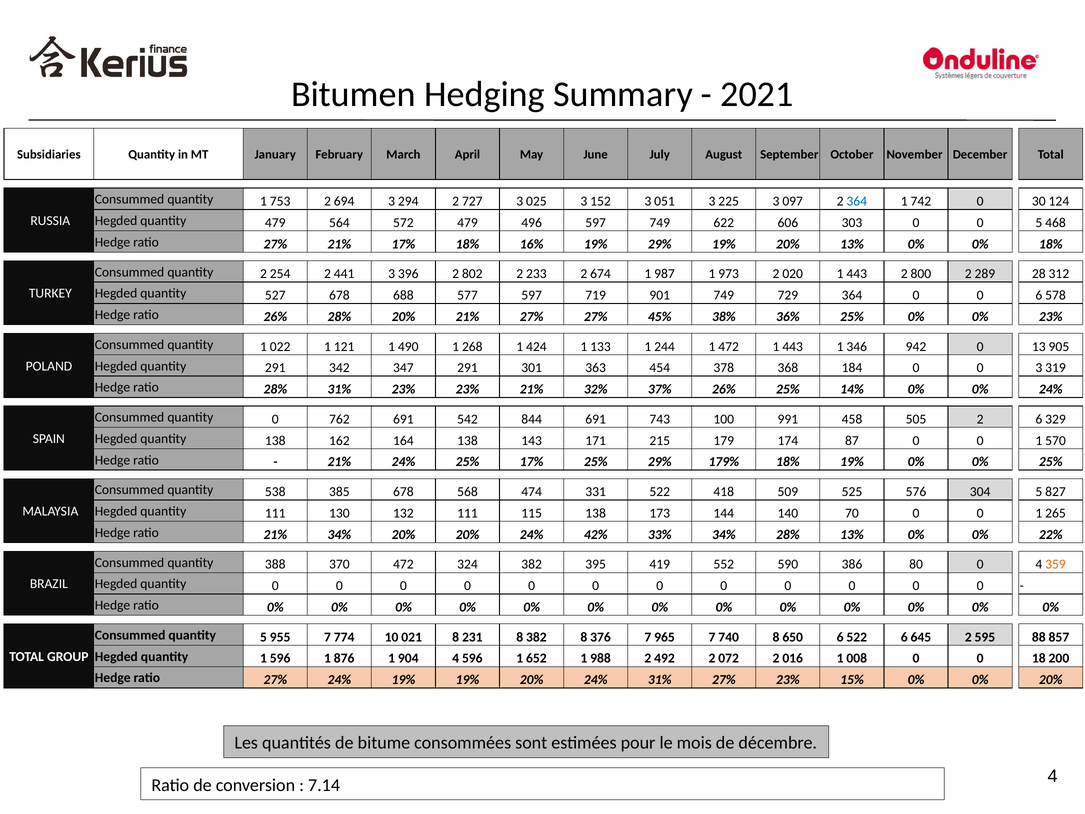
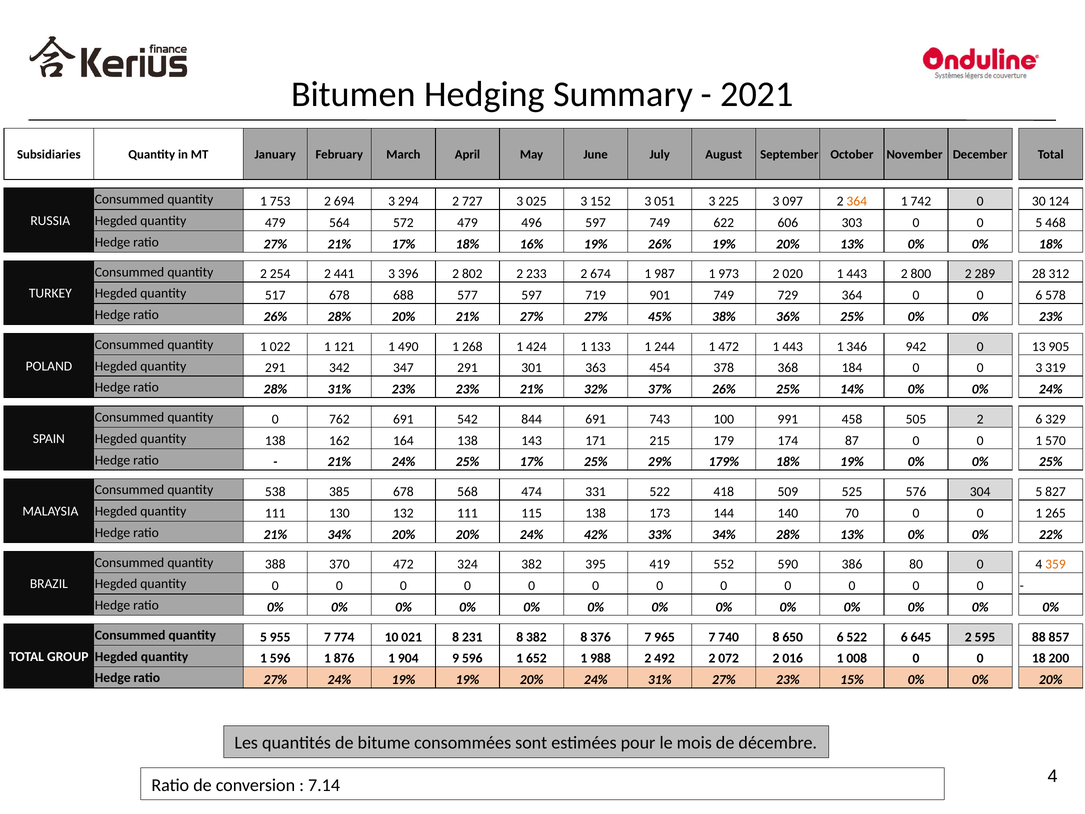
364 at (857, 201) colour: blue -> orange
19% 29%: 29% -> 26%
527: 527 -> 517
904 4: 4 -> 9
